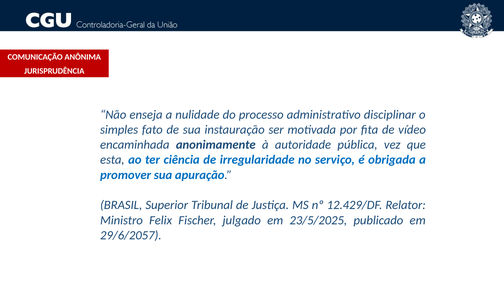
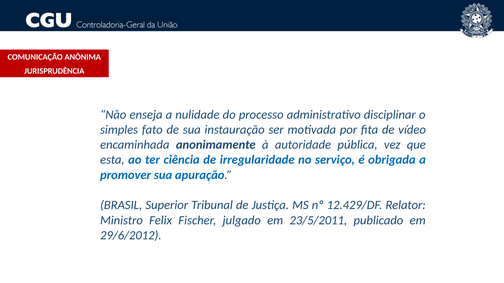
23/5/2025: 23/5/2025 -> 23/5/2011
29/6/2057: 29/6/2057 -> 29/6/2012
